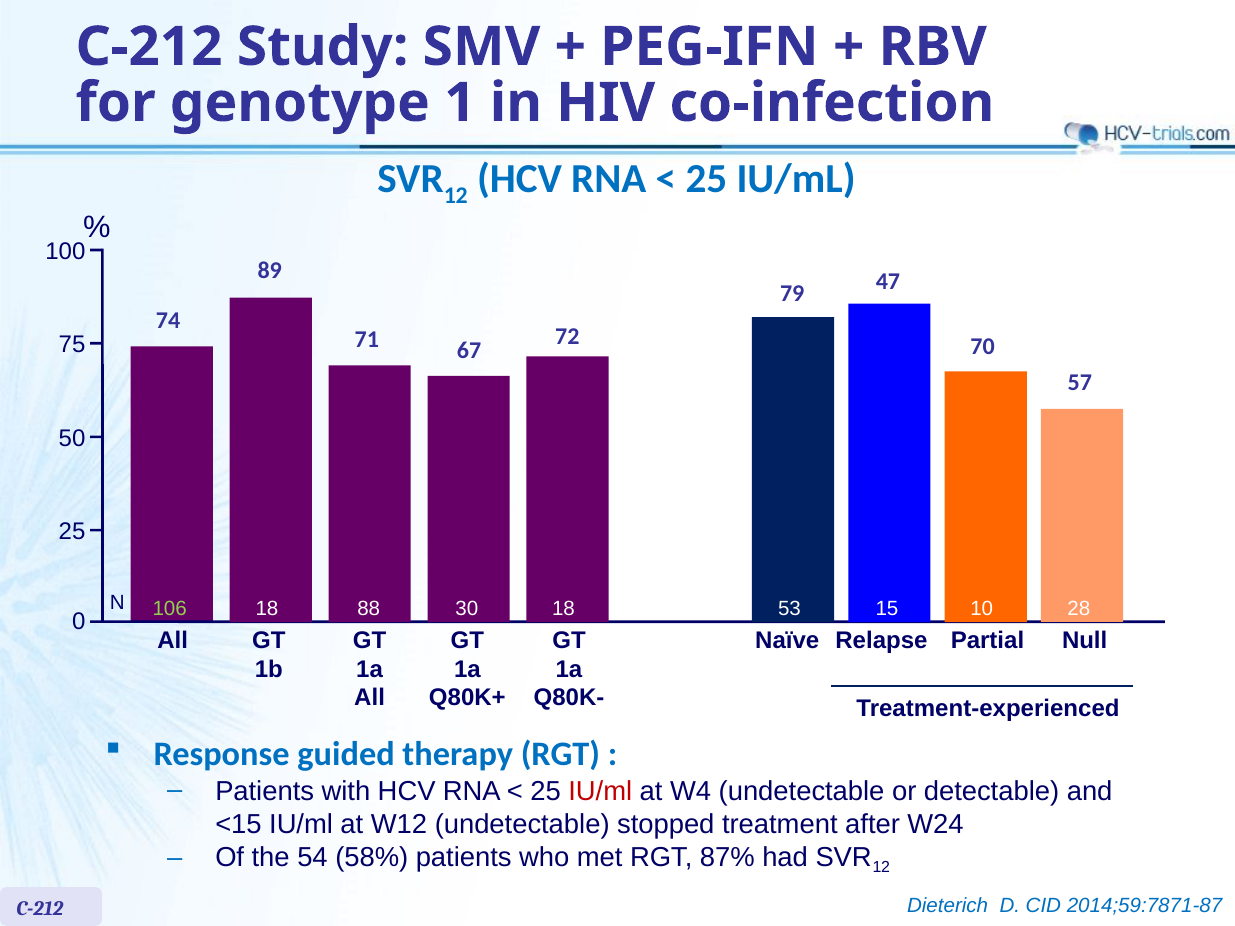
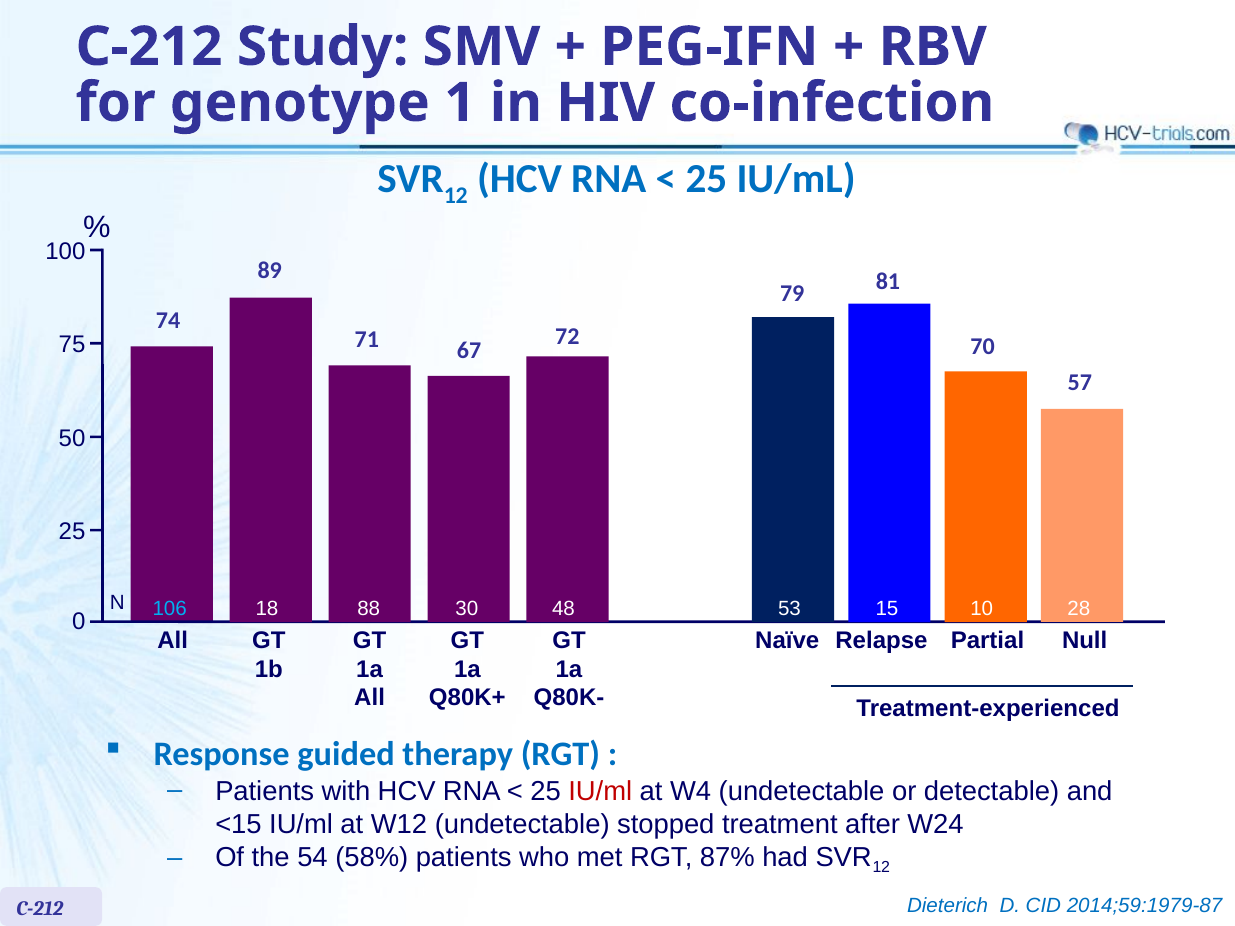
47: 47 -> 81
106 colour: light green -> light blue
30 18: 18 -> 48
2014;59:7871-87: 2014;59:7871-87 -> 2014;59:1979-87
